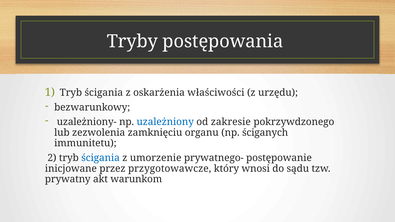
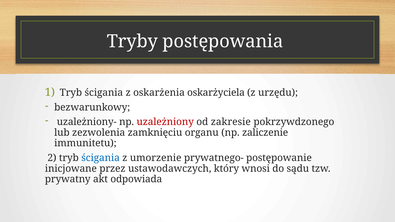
właściwości: właściwości -> oskarżyciela
uzależniony colour: blue -> red
ściganych: ściganych -> zaliczenie
przygotowawcze: przygotowawcze -> ustawodawczych
warunkom: warunkom -> odpowiada
